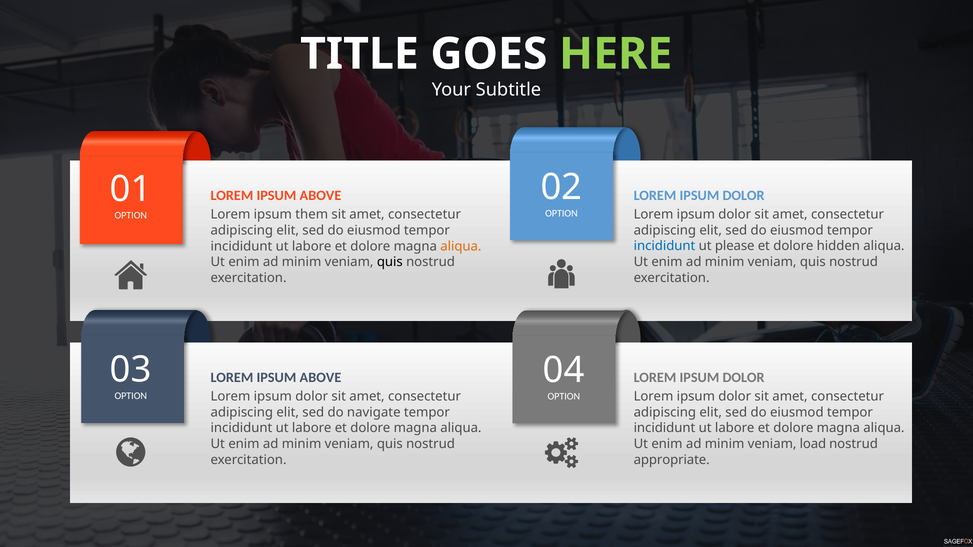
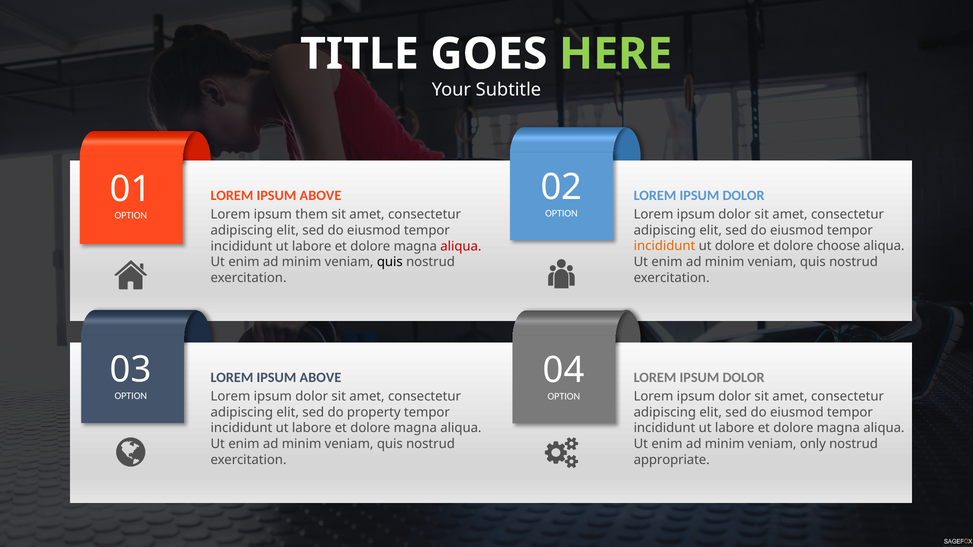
incididunt at (664, 246) colour: blue -> orange
ut please: please -> dolore
hidden: hidden -> choose
aliqua at (461, 246) colour: orange -> red
navigate: navigate -> property
load: load -> only
